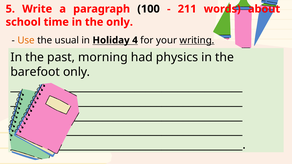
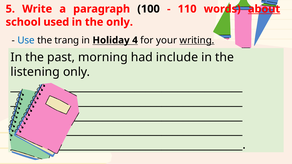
211: 211 -> 110
about underline: none -> present
time: time -> used
Use colour: orange -> blue
usual: usual -> trang
physics: physics -> include
barefoot: barefoot -> listening
